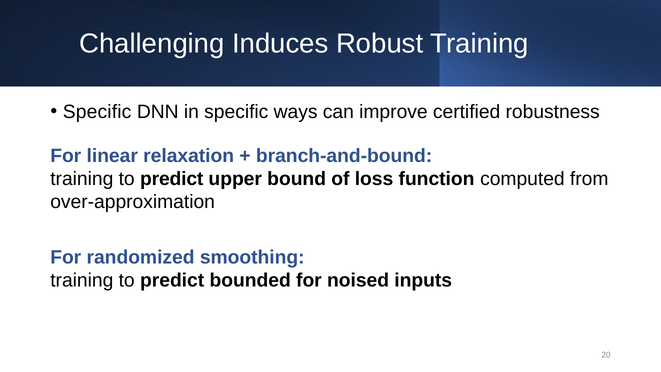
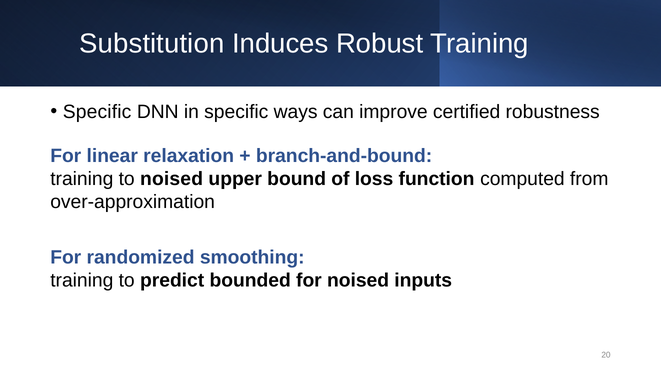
Challenging: Challenging -> Substitution
predict at (172, 179): predict -> noised
